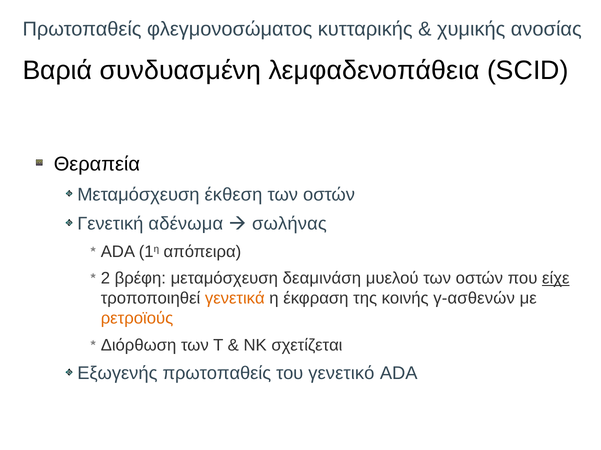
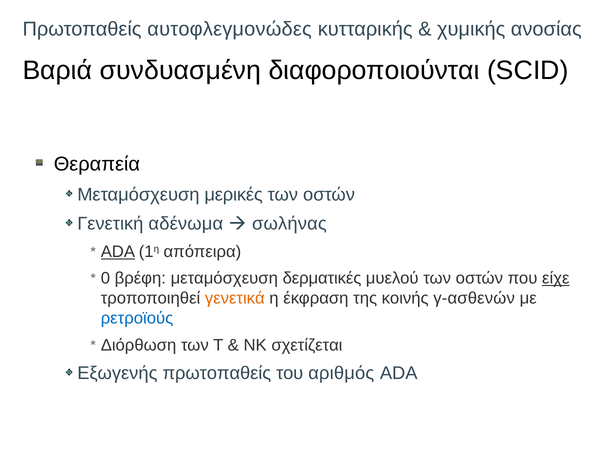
φλεγμονοσώματος: φλεγμονοσώματος -> αυτοφλεγμονώδες
λεμφαδενοπάθεια: λεμφαδενοπάθεια -> διαφοροποιούνται
έκθεση: έκθεση -> μερικές
ADA at (118, 252) underline: none -> present
2: 2 -> 0
δεαμινάση: δεαμινάση -> δερματικές
ρετροϊούς colour: orange -> blue
γενετικό: γενετικό -> αριθμός
